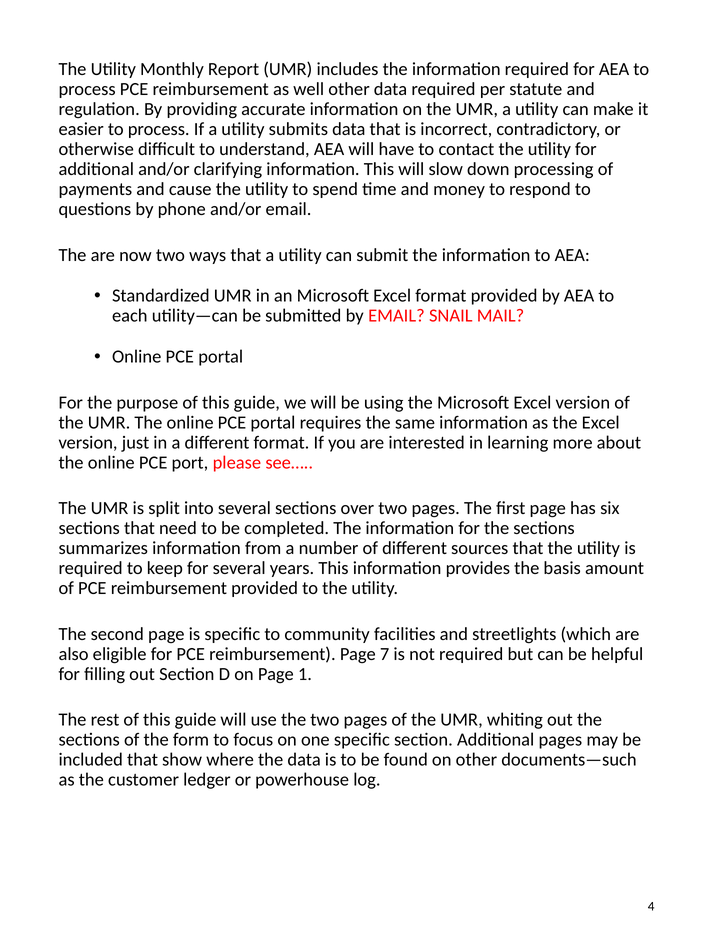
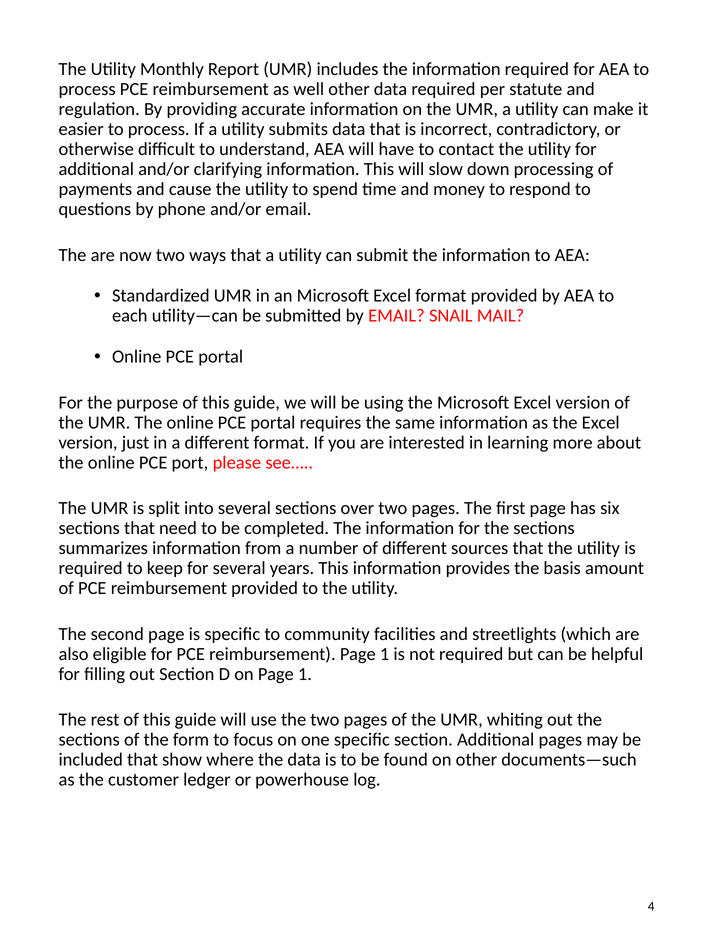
reimbursement Page 7: 7 -> 1
